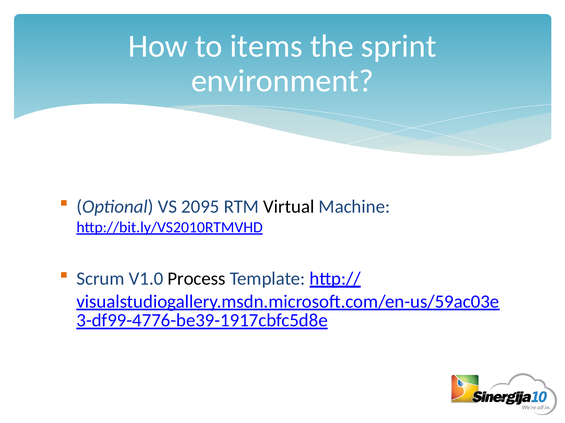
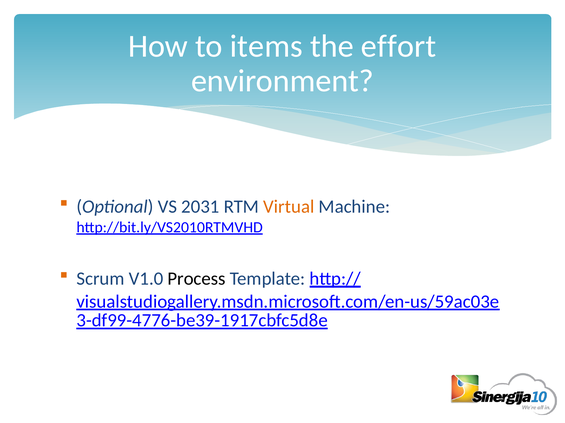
sprint: sprint -> effort
2095: 2095 -> 2031
Virtual colour: black -> orange
